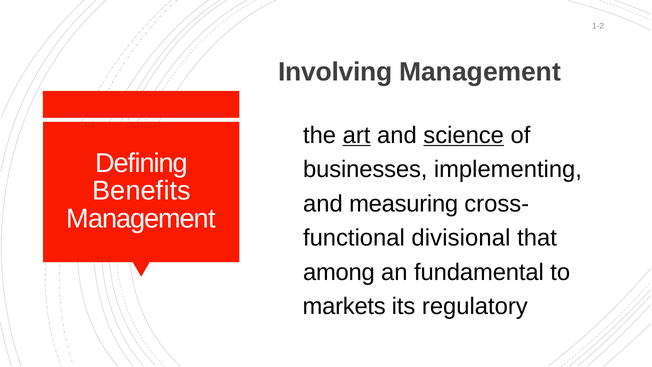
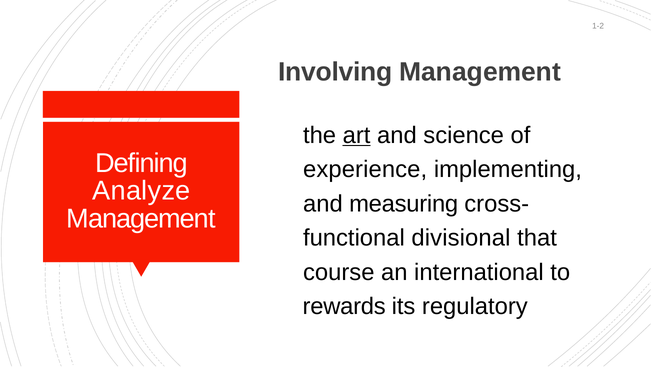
science underline: present -> none
businesses: businesses -> experience
Benefits: Benefits -> Analyze
among: among -> course
fundamental: fundamental -> international
markets: markets -> rewards
